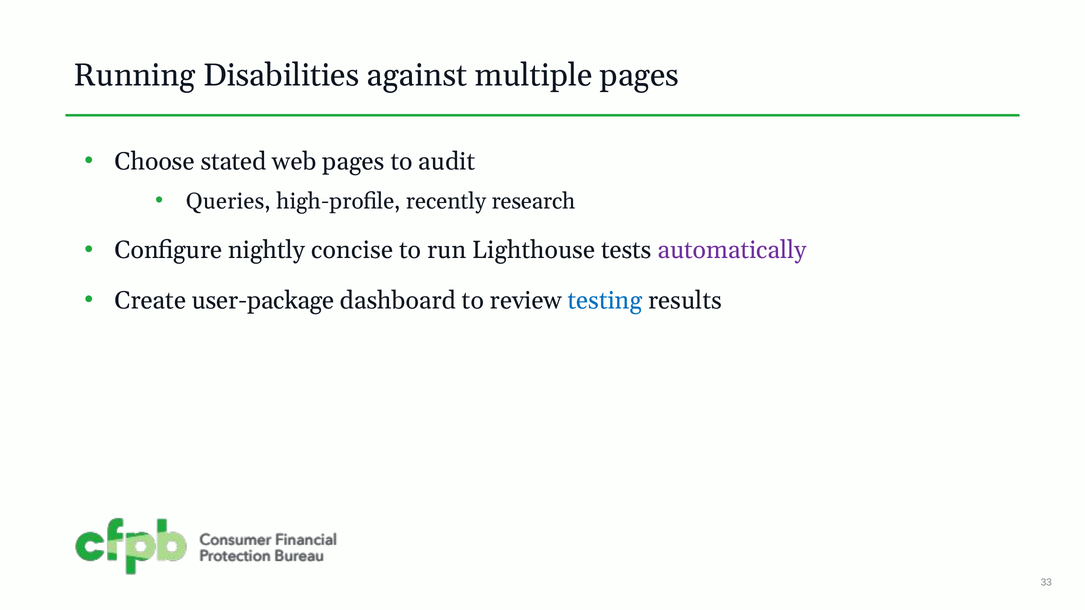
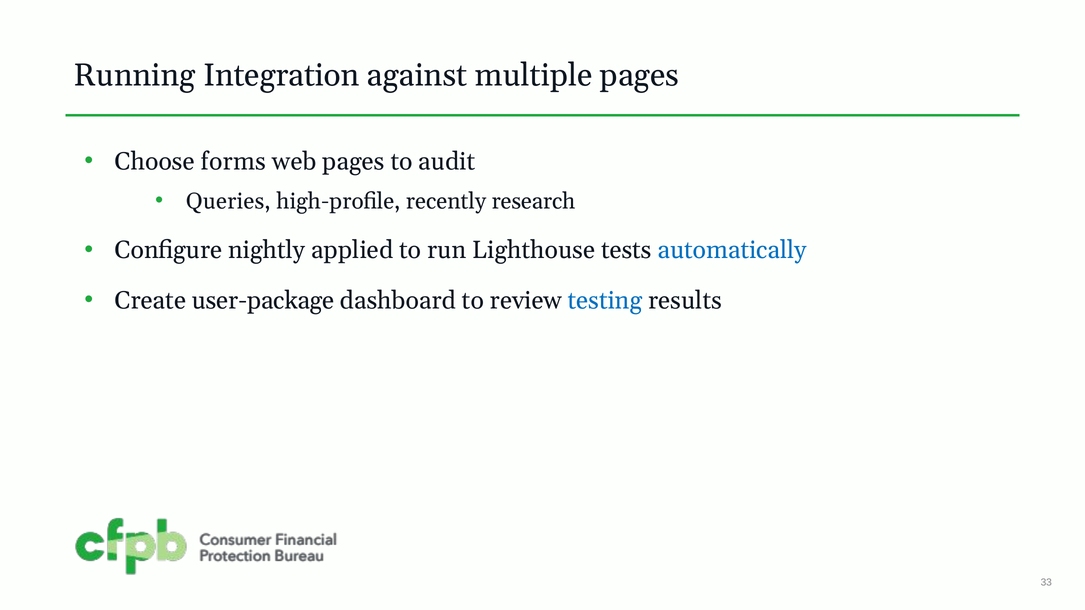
Disabilities: Disabilities -> Integration
stated: stated -> forms
concise: concise -> applied
automatically colour: purple -> blue
